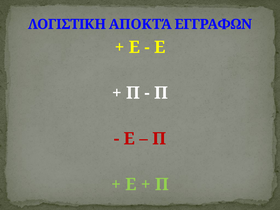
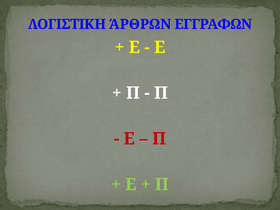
ΑΠΟΚΤΆ: ΑΠΟΚΤΆ -> ΆΡΘΡΩΝ
